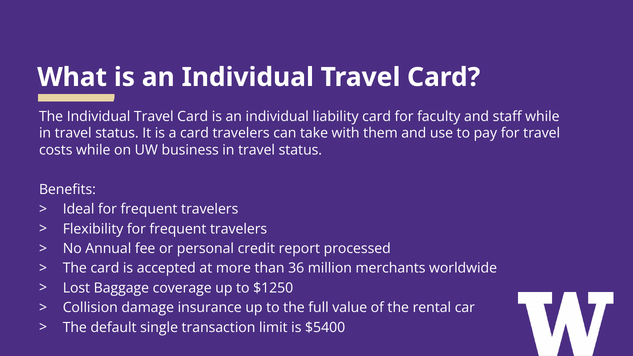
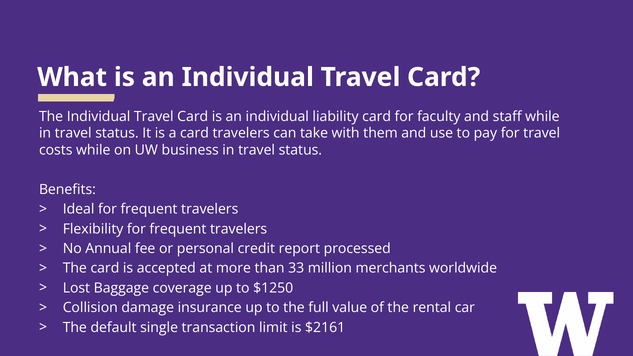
36: 36 -> 33
$5400: $5400 -> $2161
